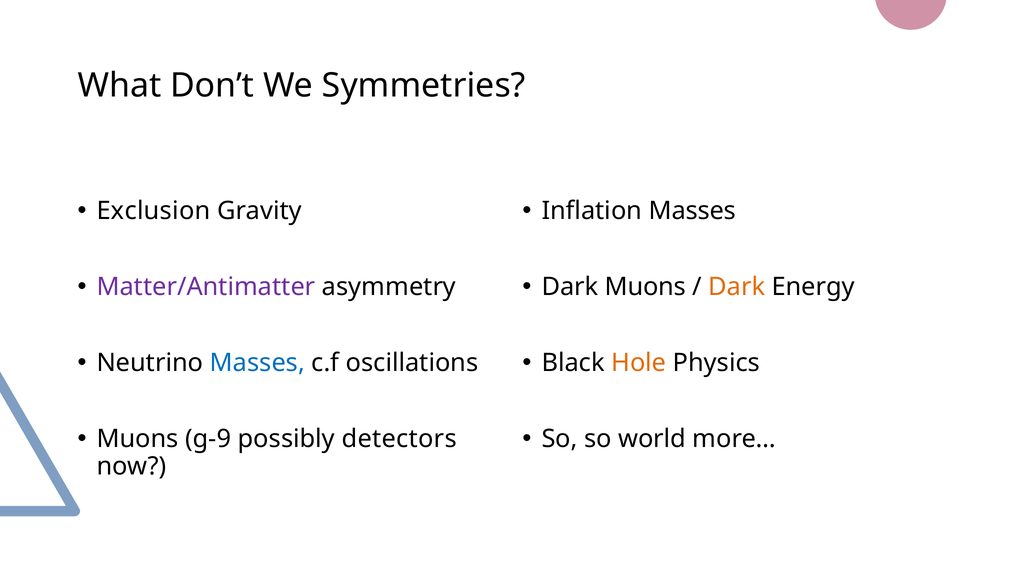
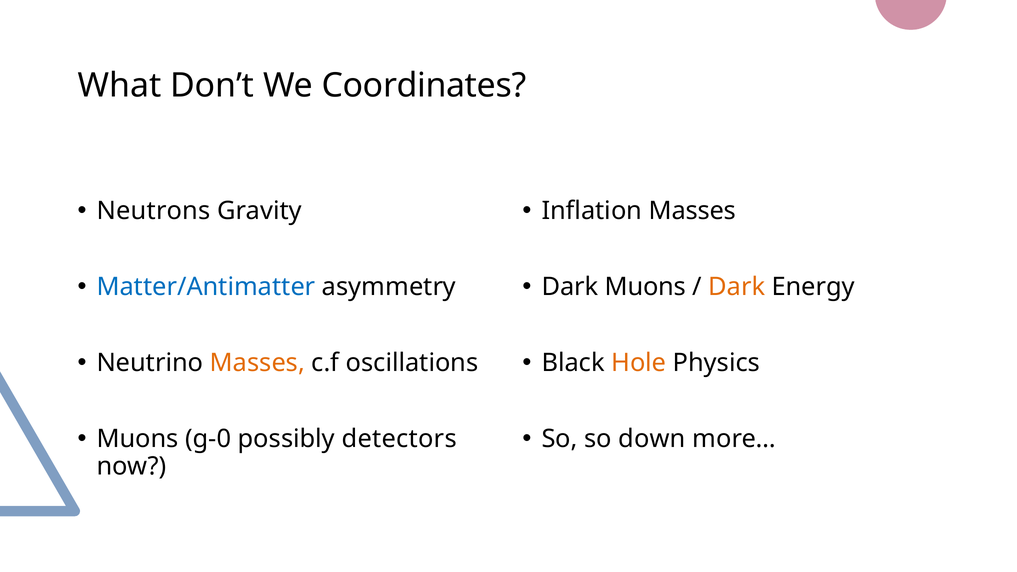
Symmetries: Symmetries -> Coordinates
Exclusion: Exclusion -> Neutrons
Matter/Antimatter colour: purple -> blue
Masses at (257, 363) colour: blue -> orange
g-9: g-9 -> g-0
world: world -> down
